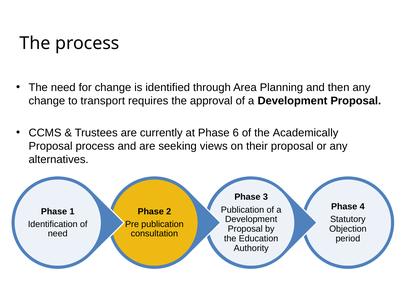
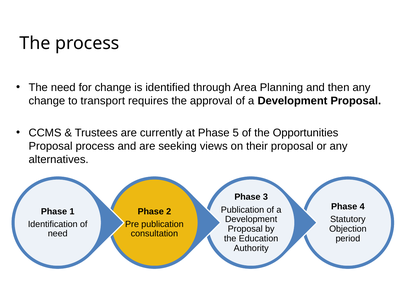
Phase 6: 6 -> 5
Academically: Academically -> Opportunities
